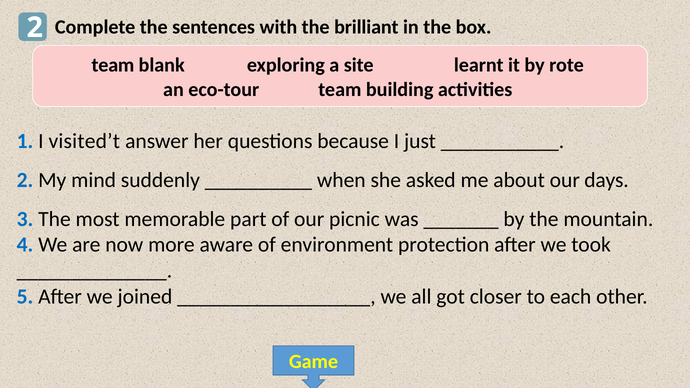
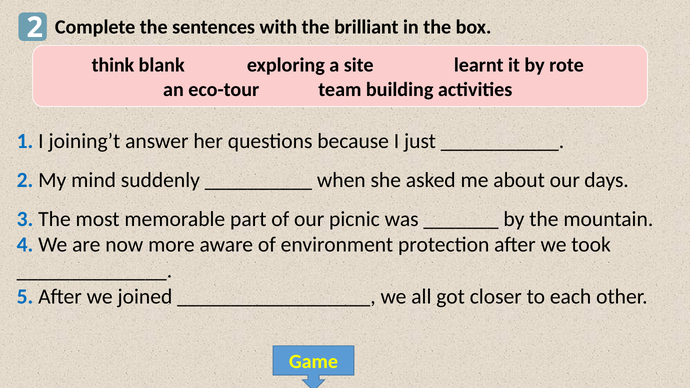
team at (113, 65): team -> think
visited’t: visited’t -> joining’t
